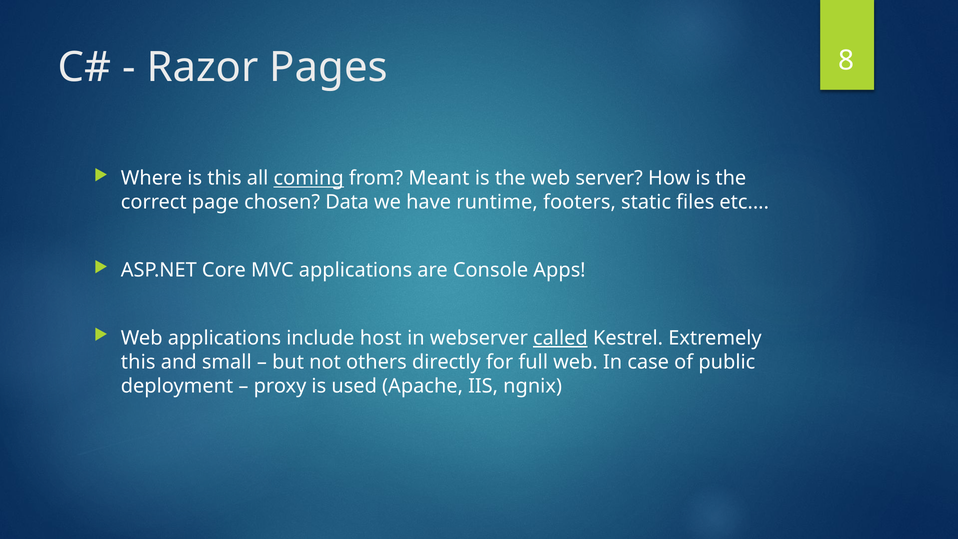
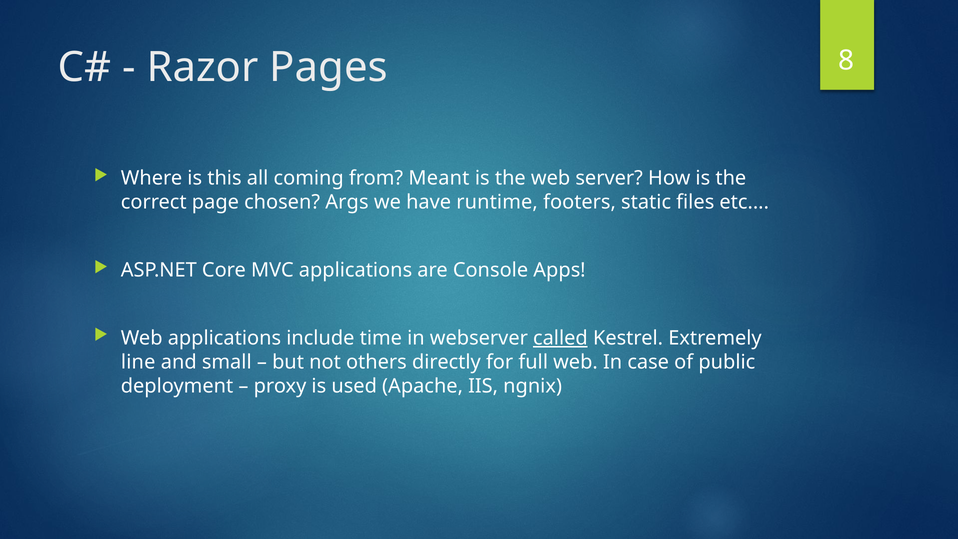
coming underline: present -> none
Data: Data -> Args
host: host -> time
this at (138, 362): this -> line
